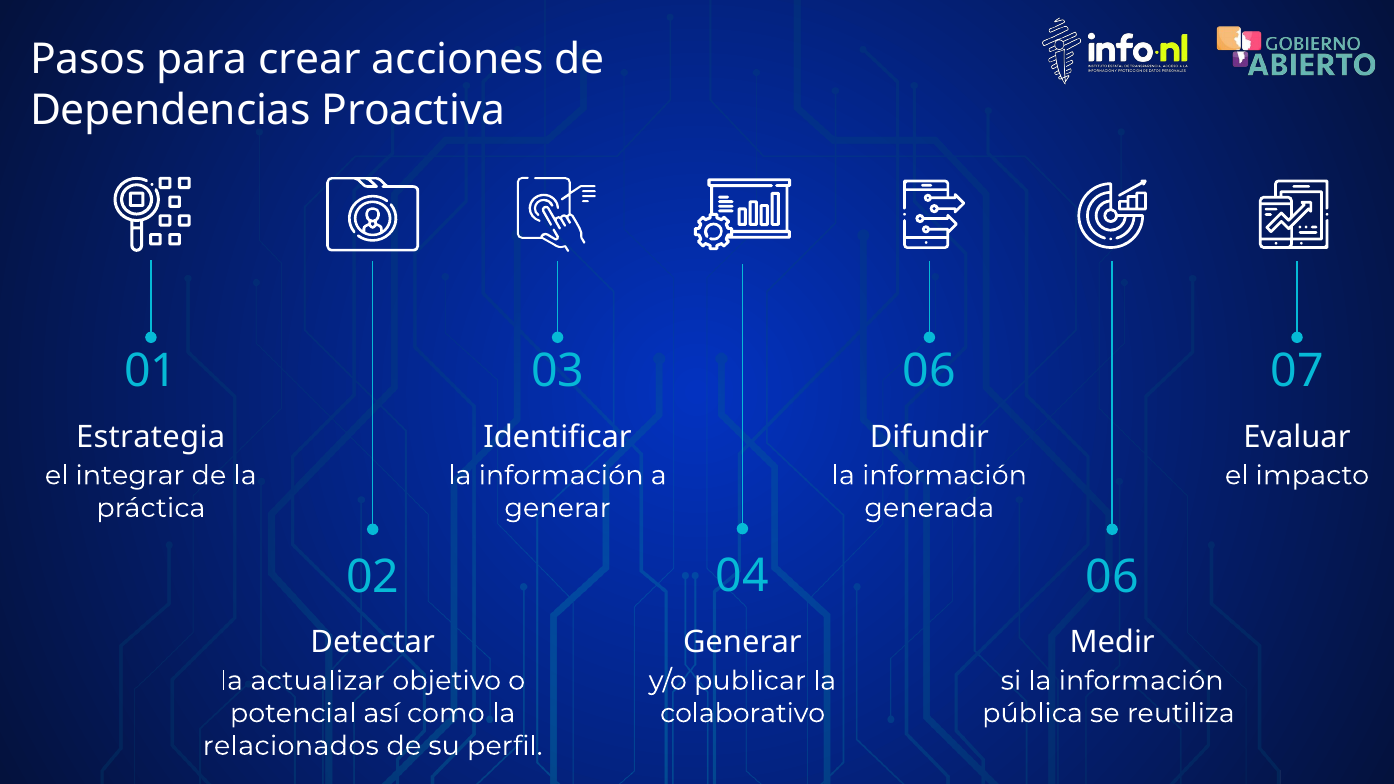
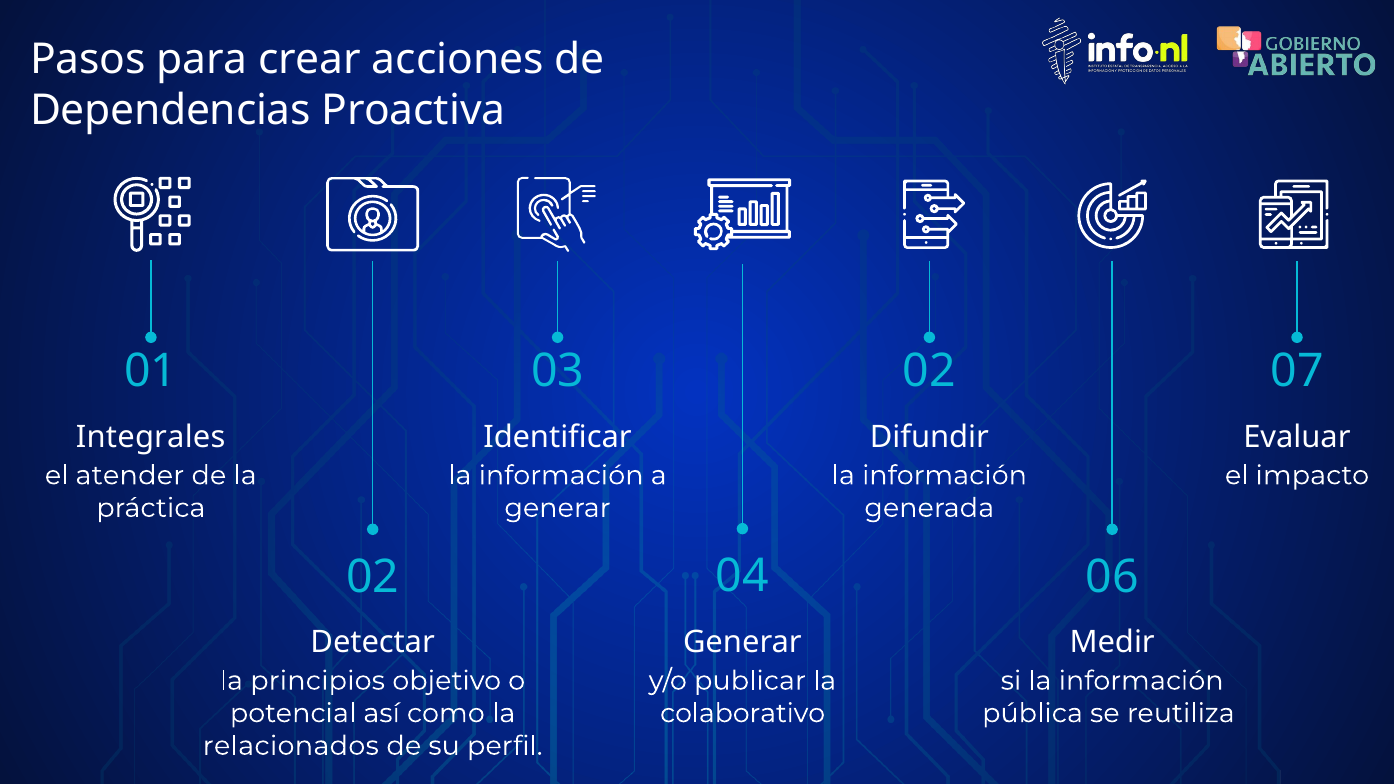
03 06: 06 -> 02
Estrategia: Estrategia -> Integrales
integrar: integrar -> atender
actualizar: actualizar -> principios
